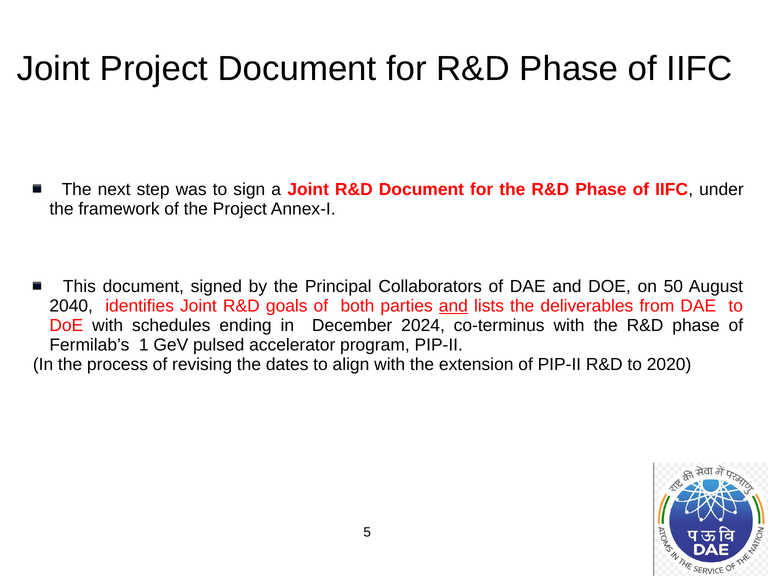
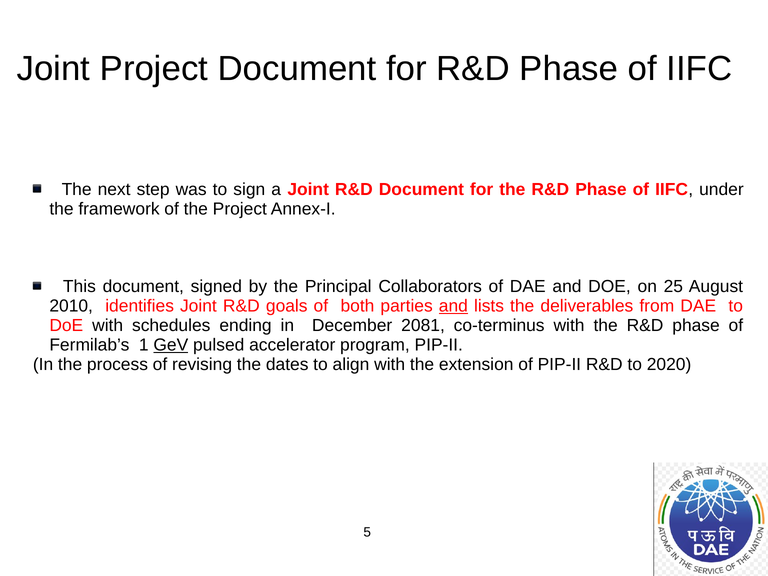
50: 50 -> 25
2040: 2040 -> 2010
2024: 2024 -> 2081
GeV underline: none -> present
